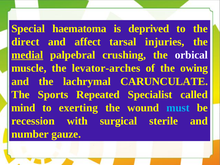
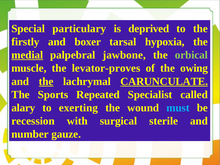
haematoma: haematoma -> particulary
direct: direct -> firstly
affect: affect -> boxer
injuries: injuries -> hypoxia
crushing: crushing -> jawbone
orbical colour: white -> light green
levator-arches: levator-arches -> levator-proves
the at (46, 81) underline: none -> present
CARUNCULATE underline: none -> present
mind: mind -> alary
